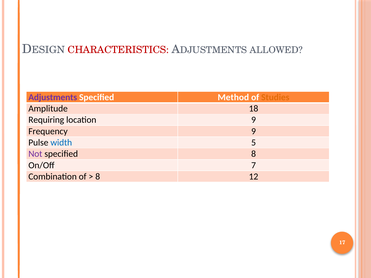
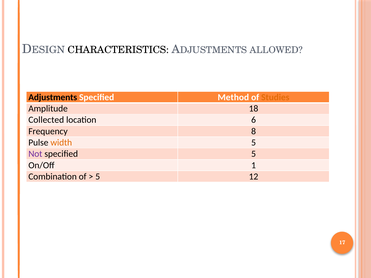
CHARACTERISTICS colour: red -> black
Adjustments colour: purple -> black
Requiring: Requiring -> Collected
location 9: 9 -> 6
Frequency 9: 9 -> 8
width colour: blue -> orange
specified 8: 8 -> 5
7: 7 -> 1
8 at (98, 177): 8 -> 5
